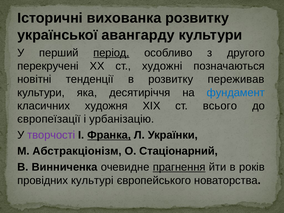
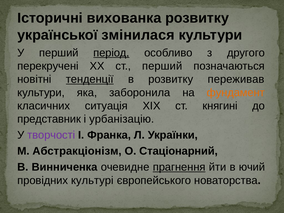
авангарду: авангарду -> змінилася
ст художні: художні -> перший
тенденції underline: none -> present
десятиріччя: десятиріччя -> заборонила
фундамент colour: blue -> orange
художня: художня -> ситуація
всього: всього -> княгині
європеїзації: європеїзації -> представник
Франка underline: present -> none
років: років -> ючий
